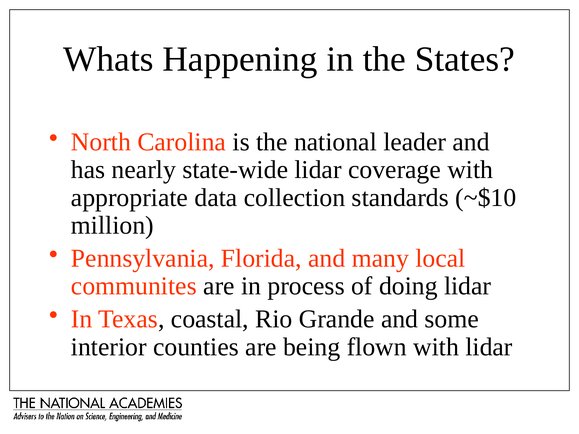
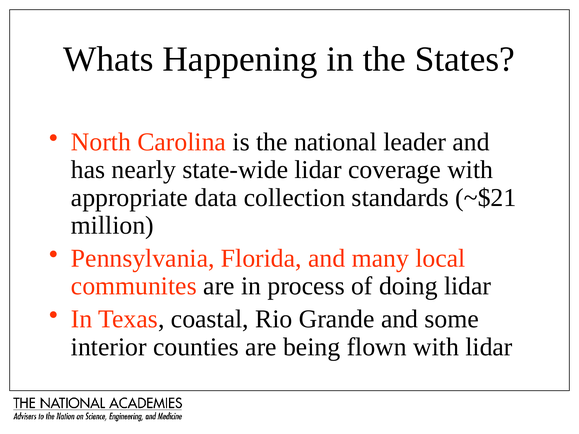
~$10: ~$10 -> ~$21
